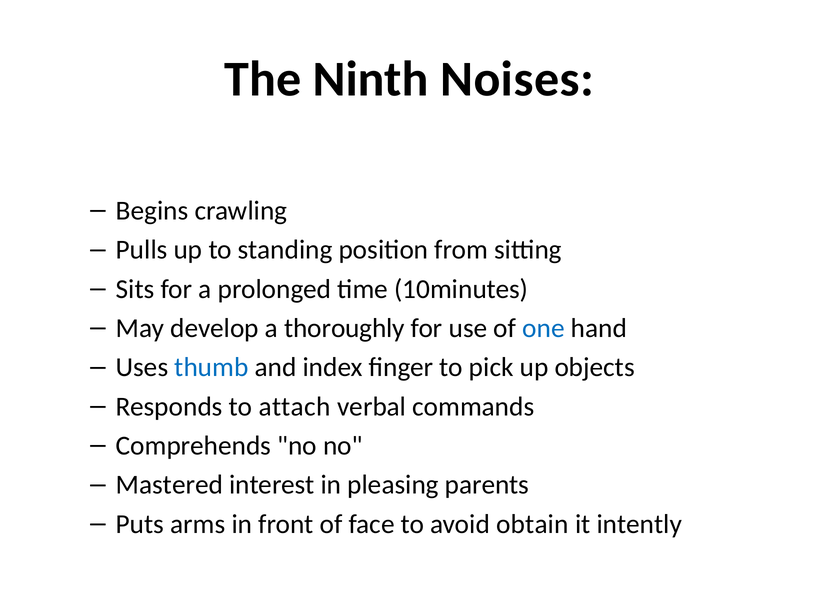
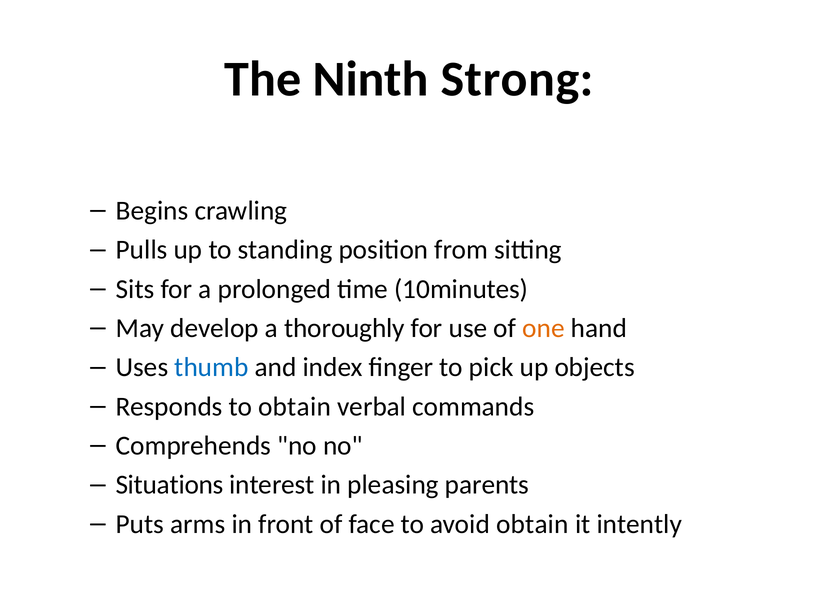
Noises: Noises -> Strong
one colour: blue -> orange
to attach: attach -> obtain
Mastered: Mastered -> Situations
